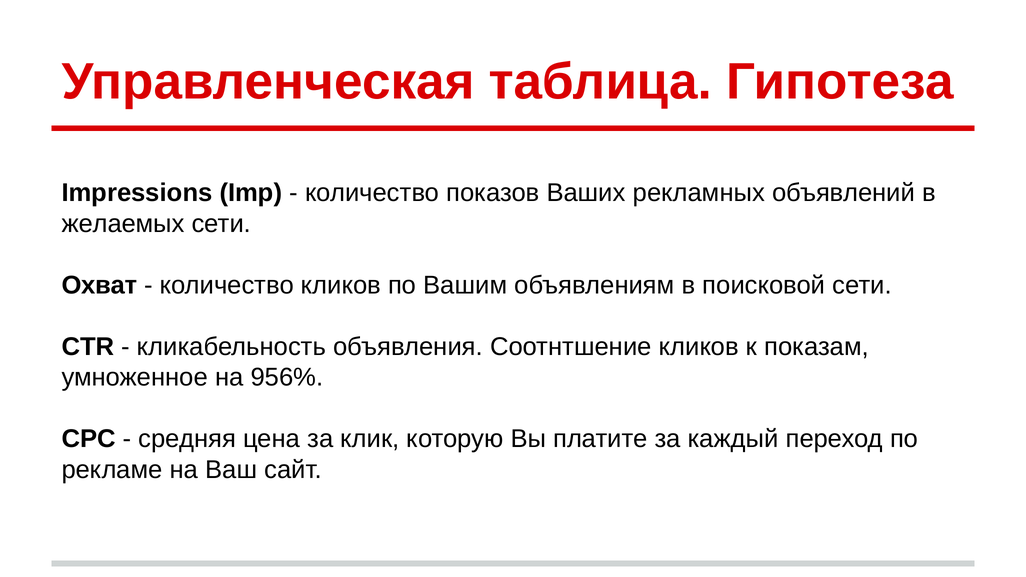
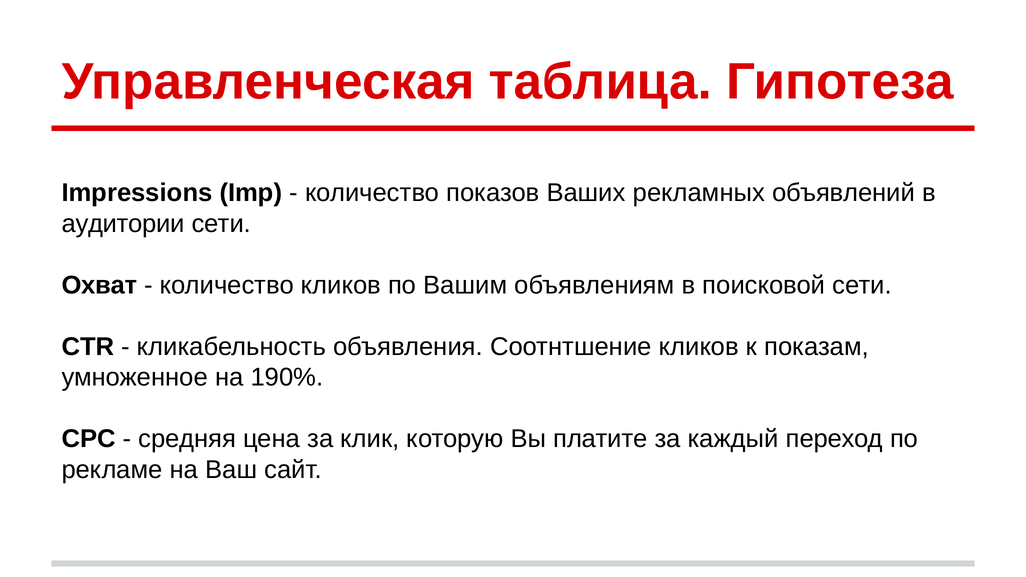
желаемых: желаемых -> аудитории
956%: 956% -> 190%
